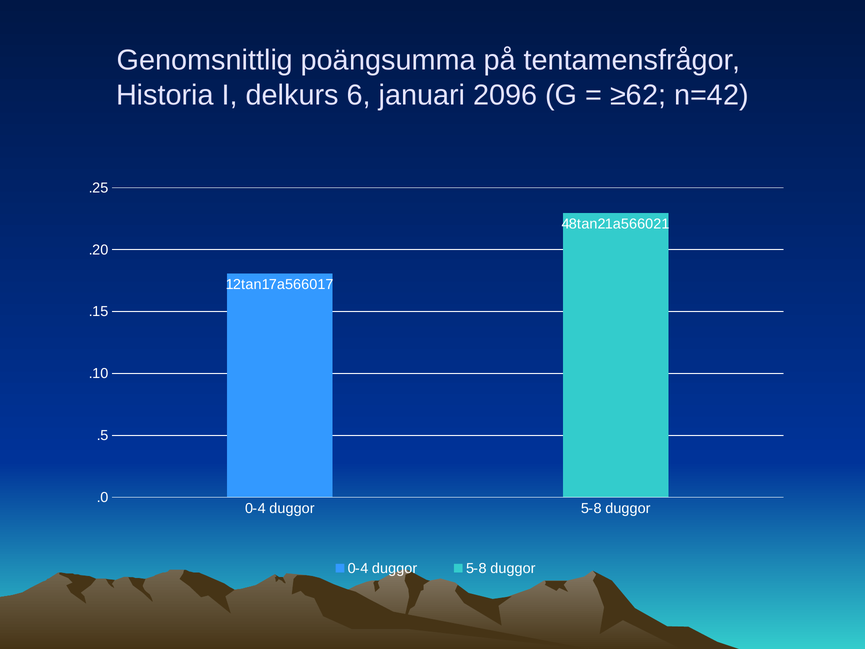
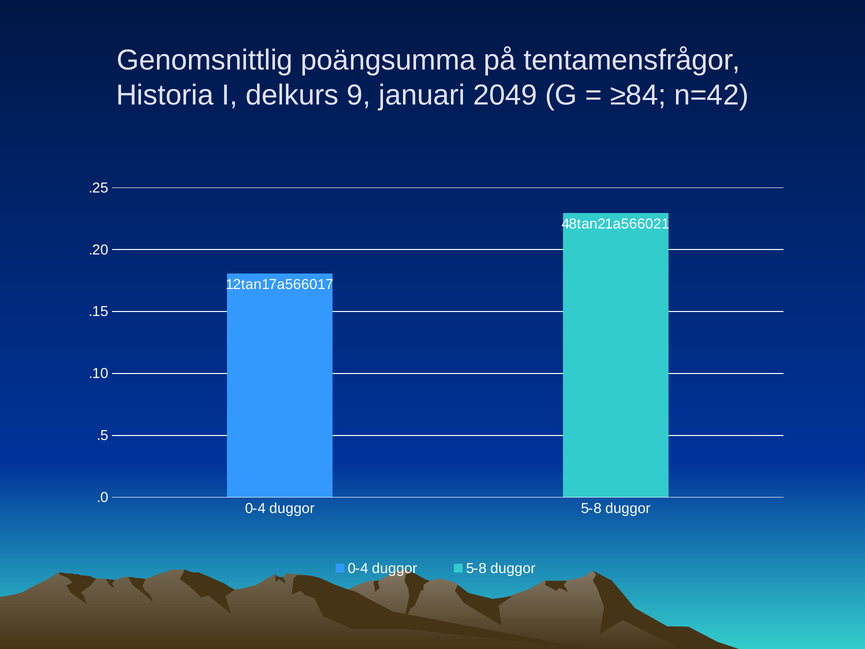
6: 6 -> 9
2096: 2096 -> 2049
≥62: ≥62 -> ≥84
